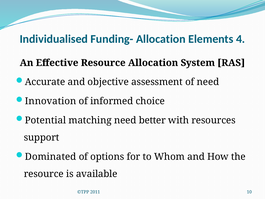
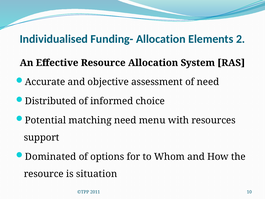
4: 4 -> 2
Innovation: Innovation -> Distributed
better: better -> menu
available: available -> situation
